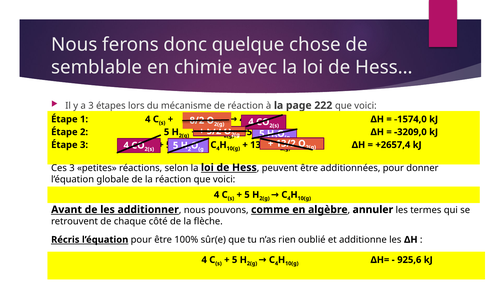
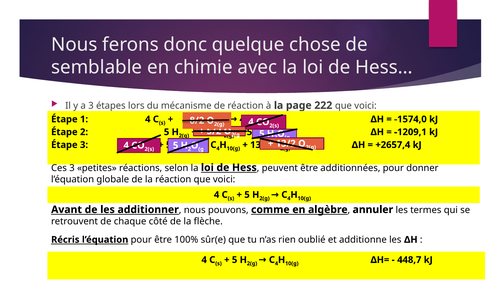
-3209,0: -3209,0 -> -1209,1
925,6: 925,6 -> 448,7
